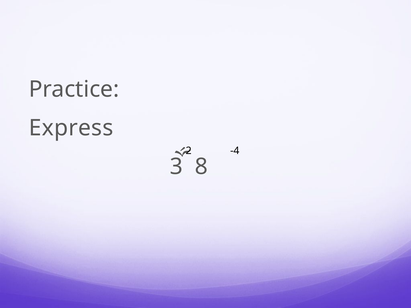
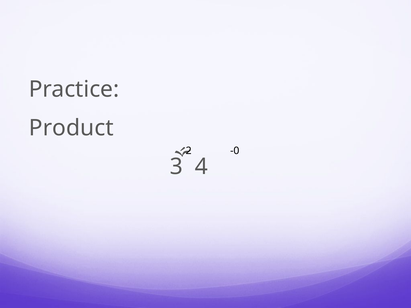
Express: Express -> Product
-4: -4 -> -0
8: 8 -> 4
